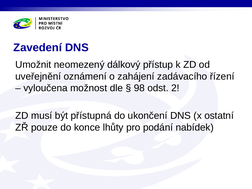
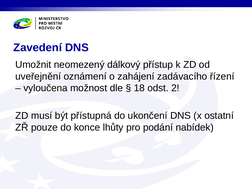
98: 98 -> 18
